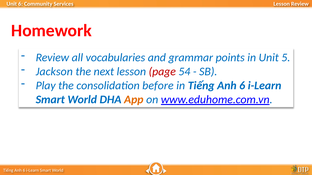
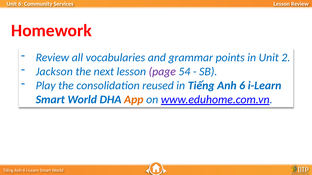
5: 5 -> 2
page colour: red -> purple
before: before -> reused
